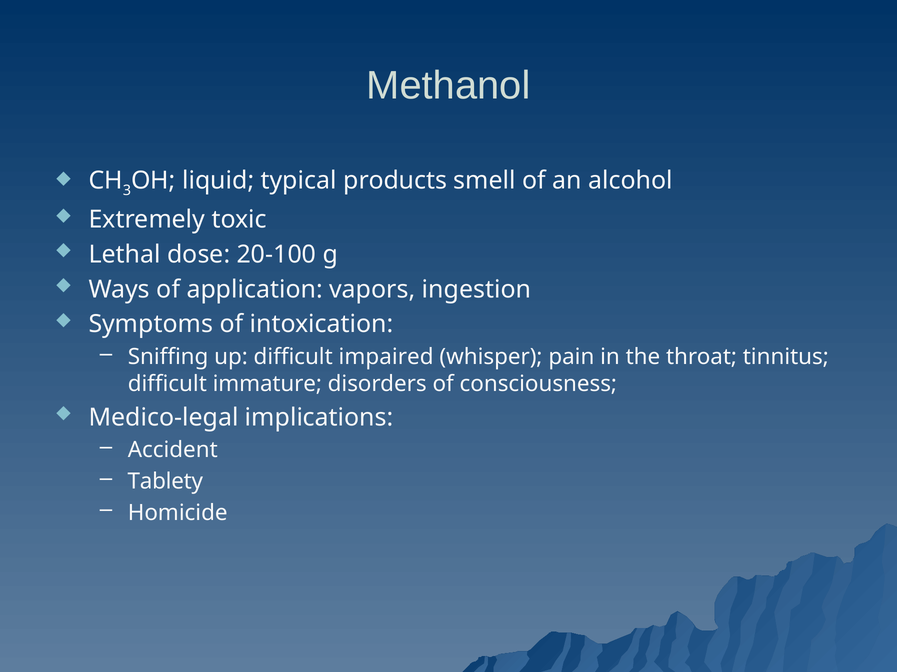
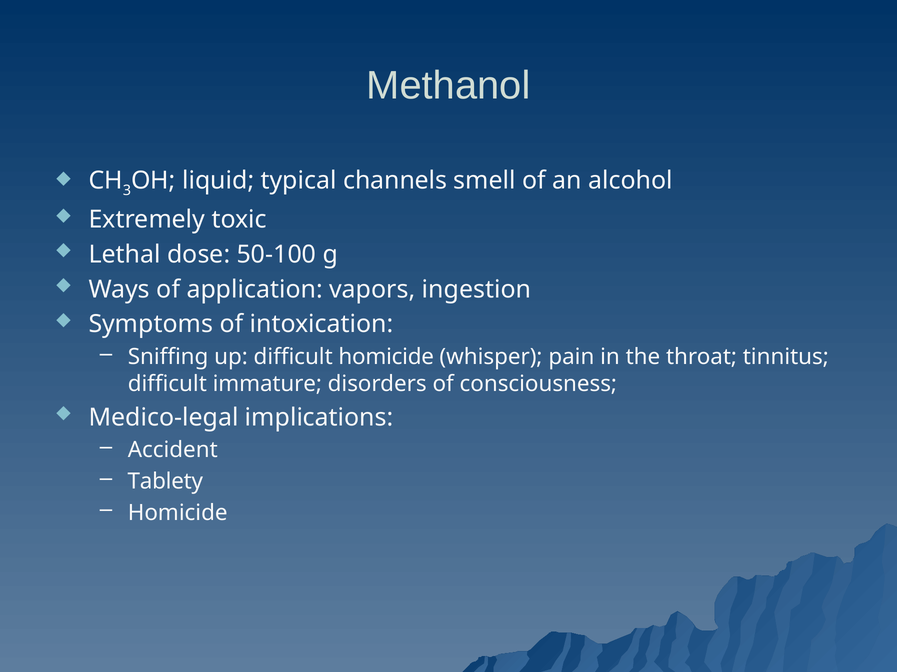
products: products -> channels
20-100: 20-100 -> 50-100
difficult impaired: impaired -> homicide
